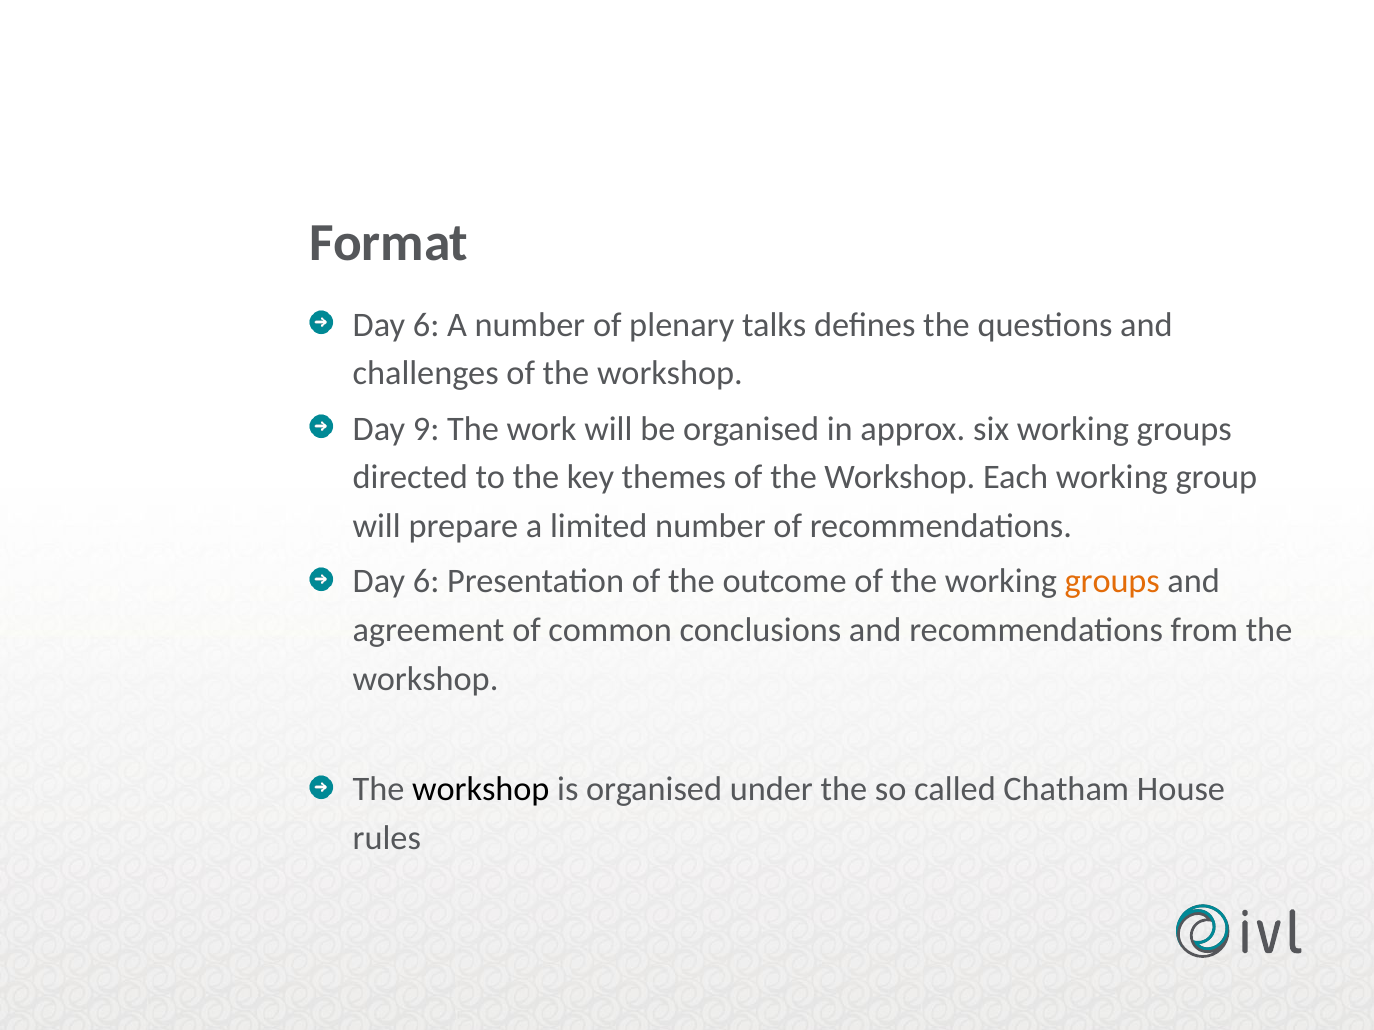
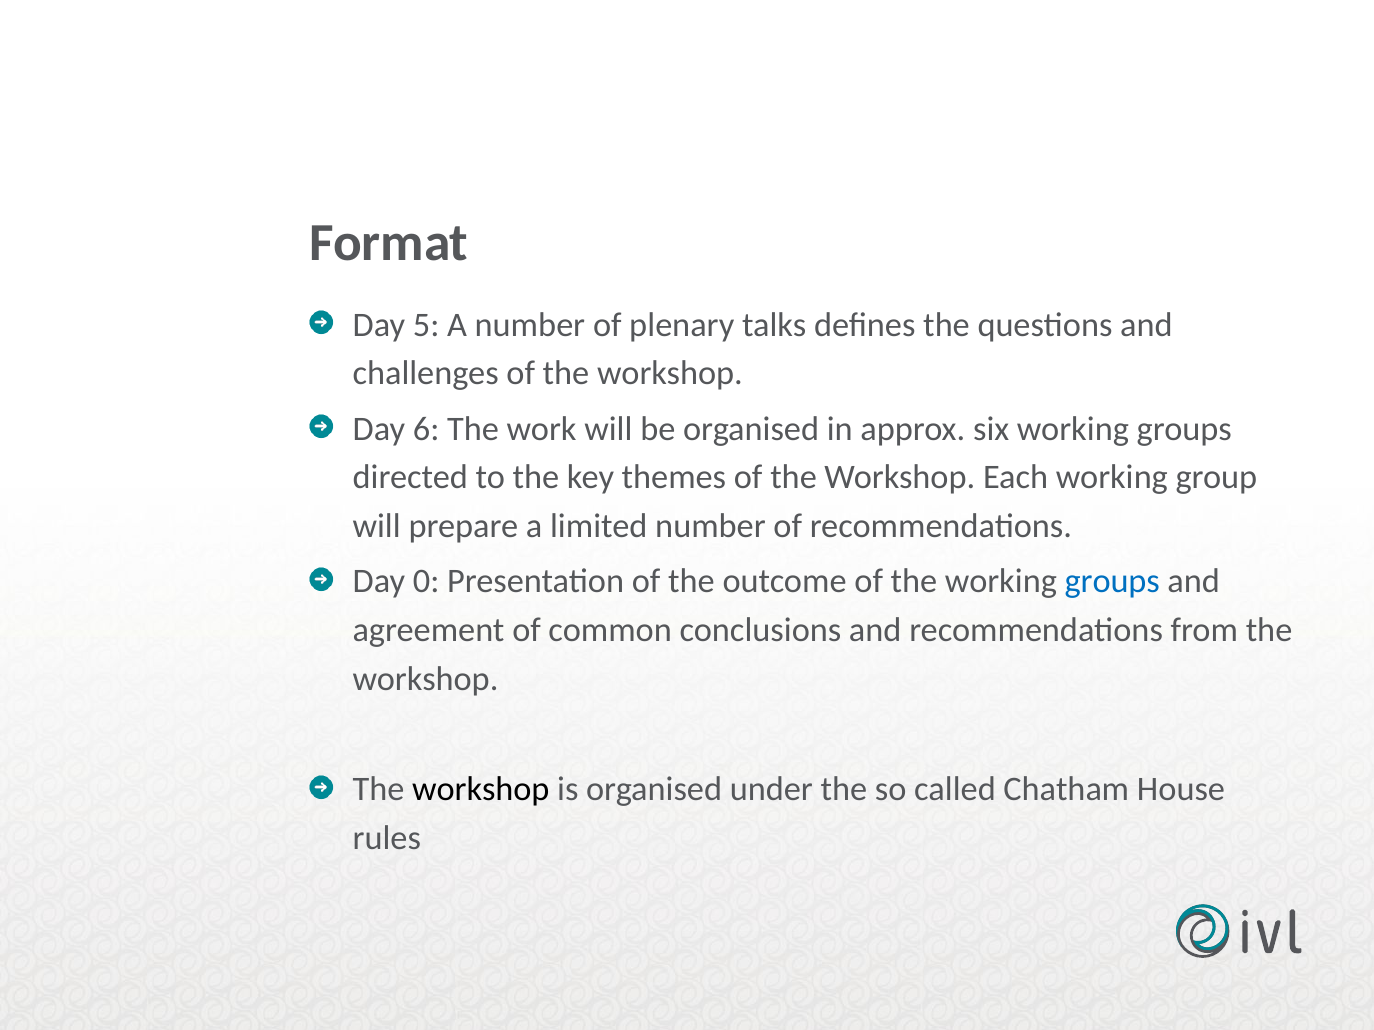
6 at (426, 325): 6 -> 5
9: 9 -> 6
6 at (426, 582): 6 -> 0
groups at (1112, 582) colour: orange -> blue
